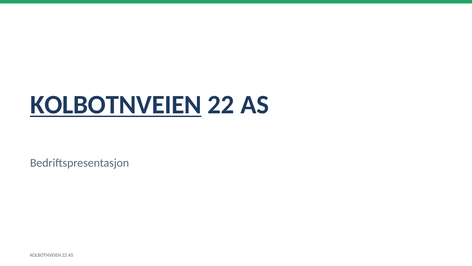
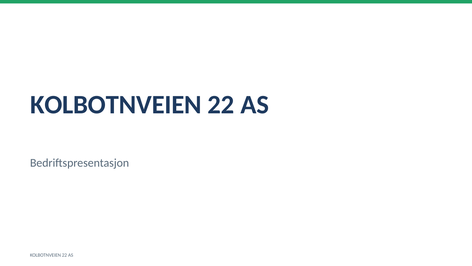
KOLBOTNVEIEN at (116, 105) underline: present -> none
